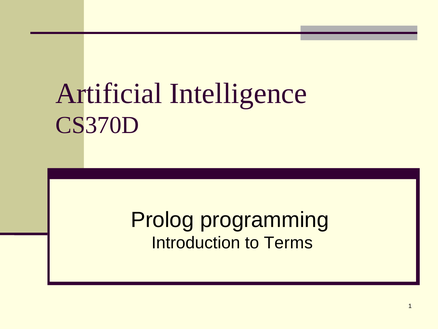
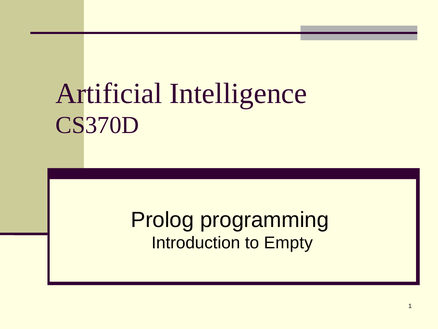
Terms: Terms -> Empty
